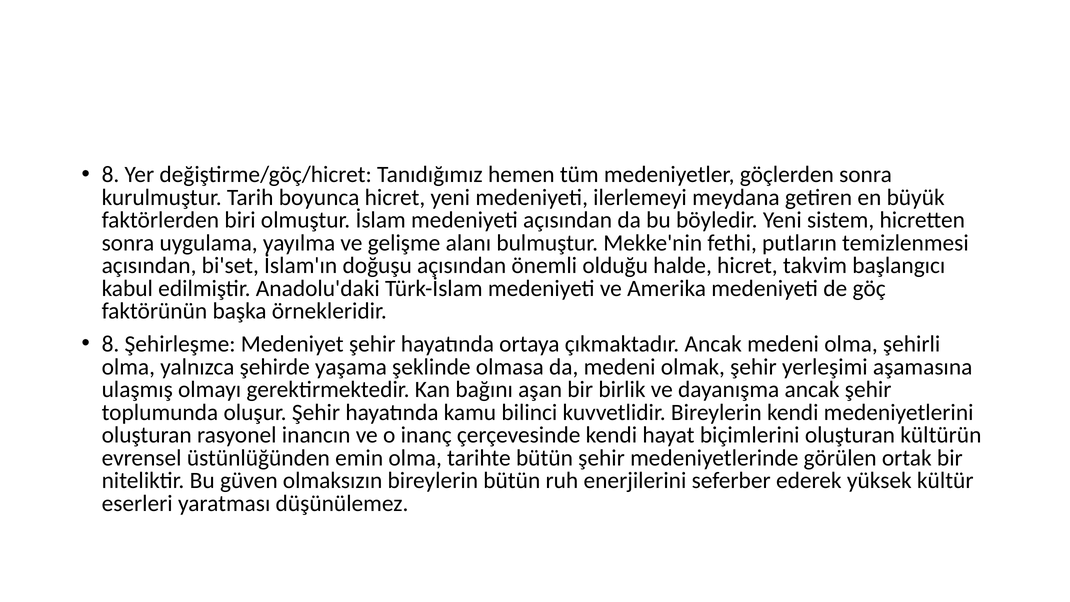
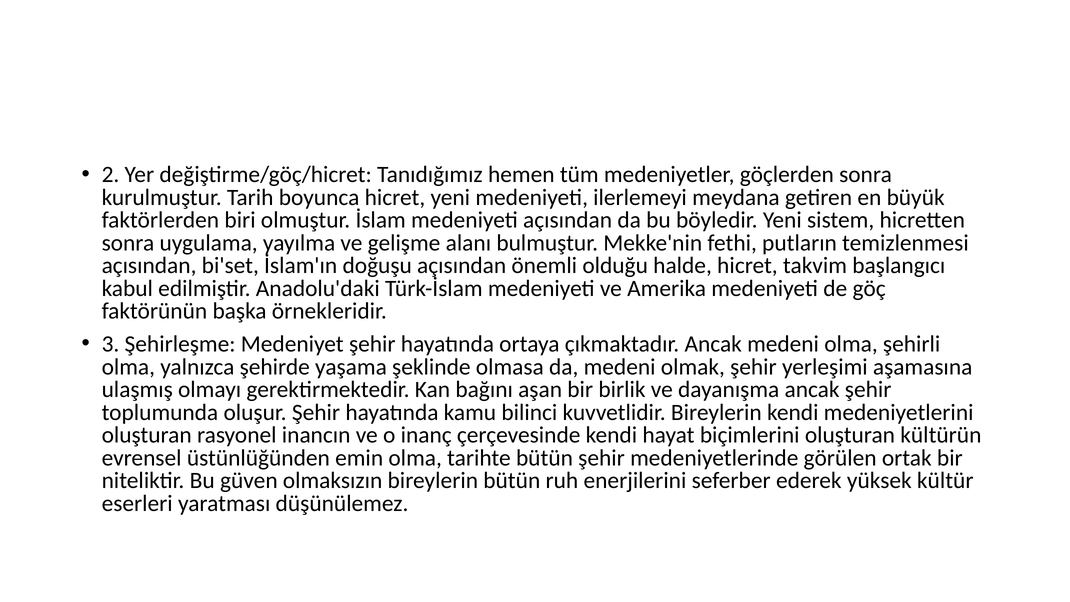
8 at (110, 175): 8 -> 2
8 at (110, 344): 8 -> 3
